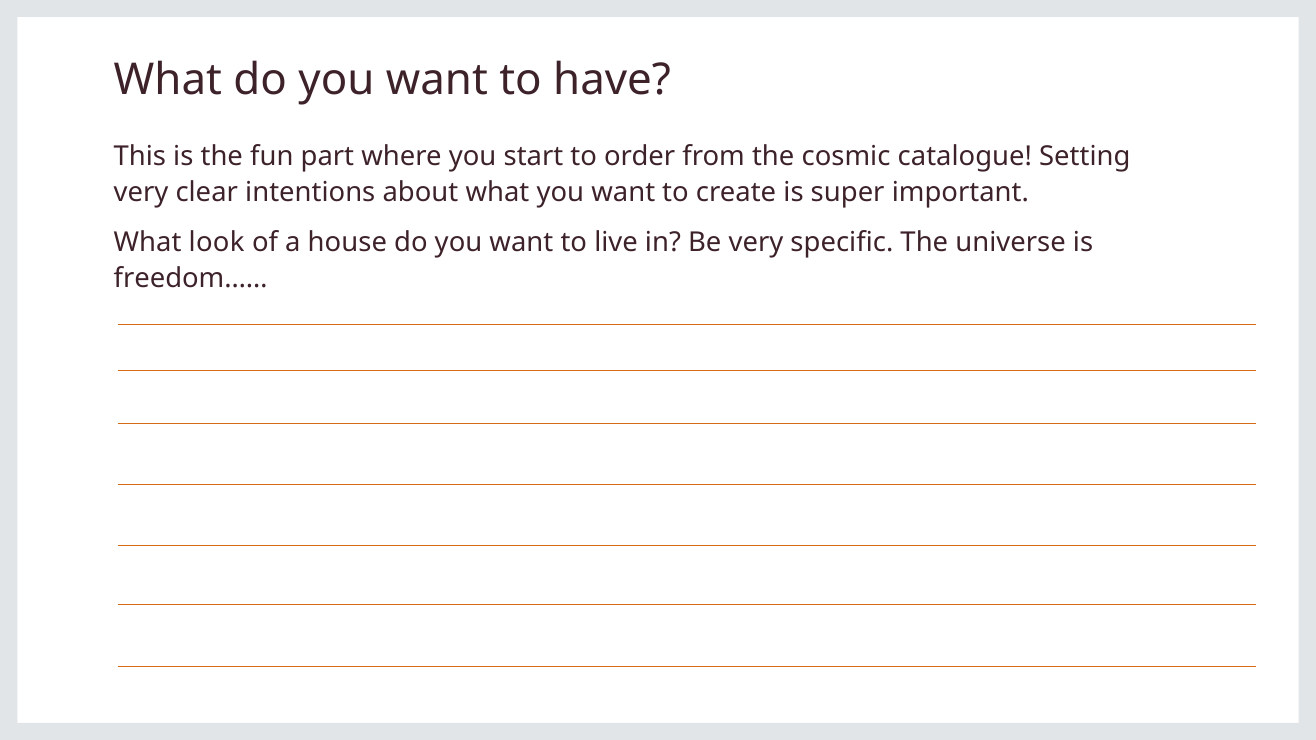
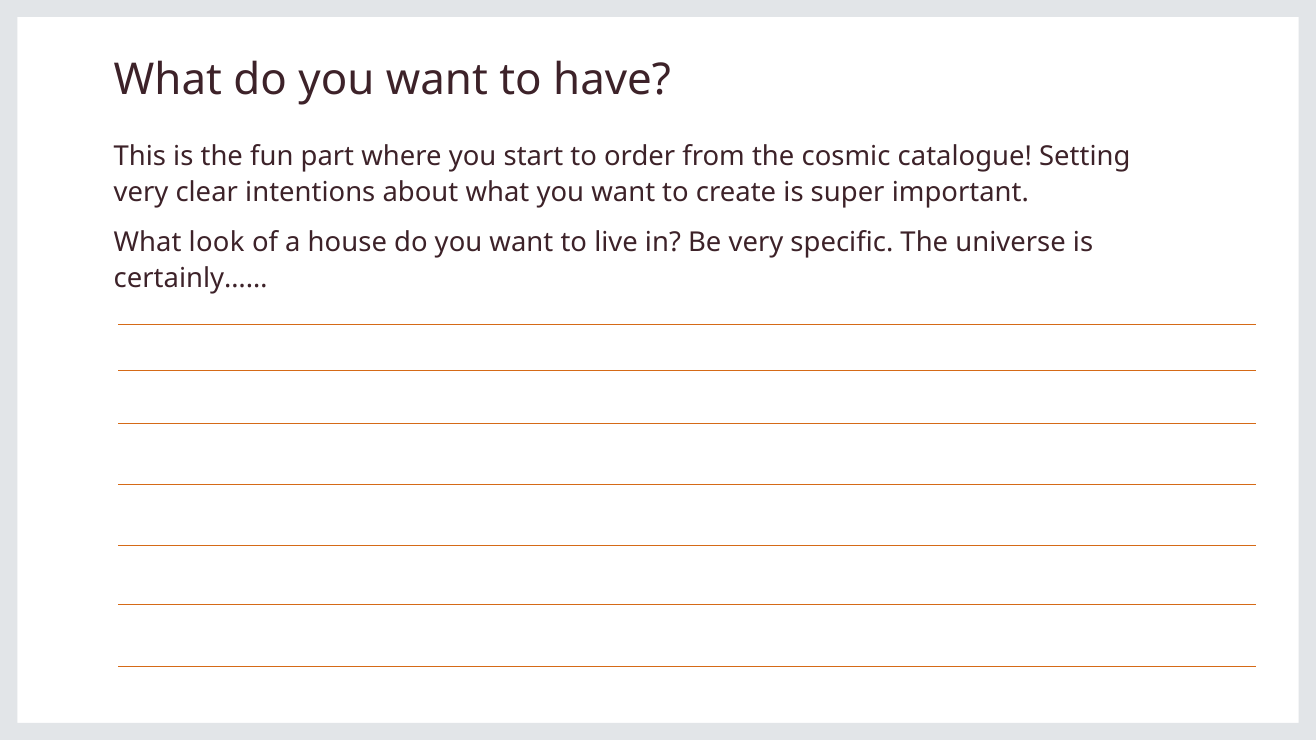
freedom……: freedom…… -> certainly……
